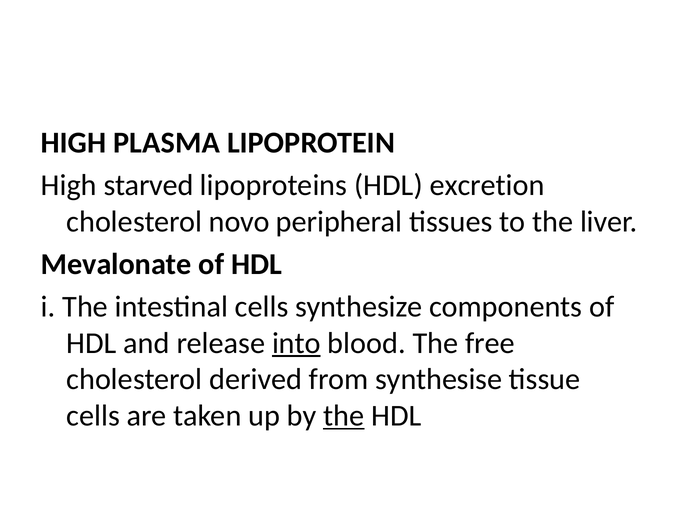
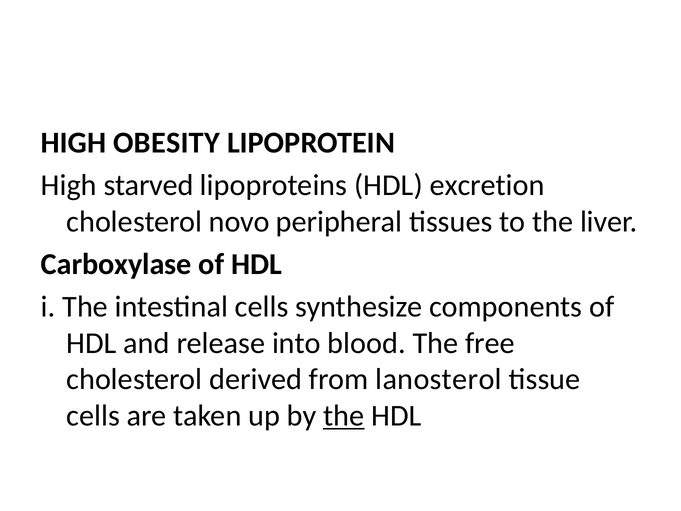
PLASMA: PLASMA -> OBESITY
Mevalonate: Mevalonate -> Carboxylase
into underline: present -> none
synthesise: synthesise -> lanosterol
